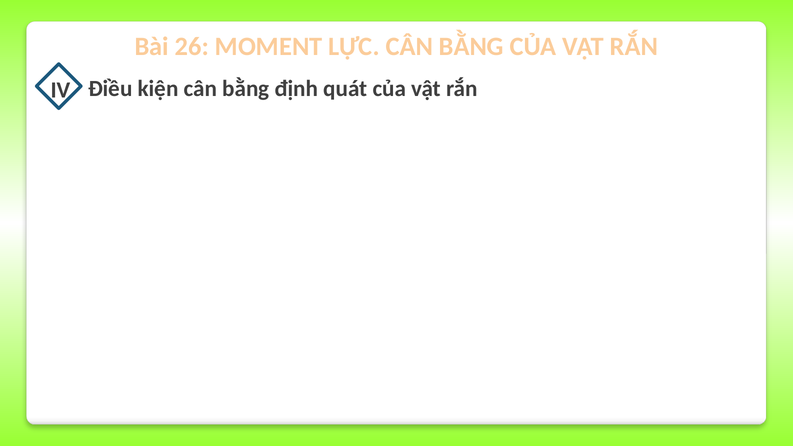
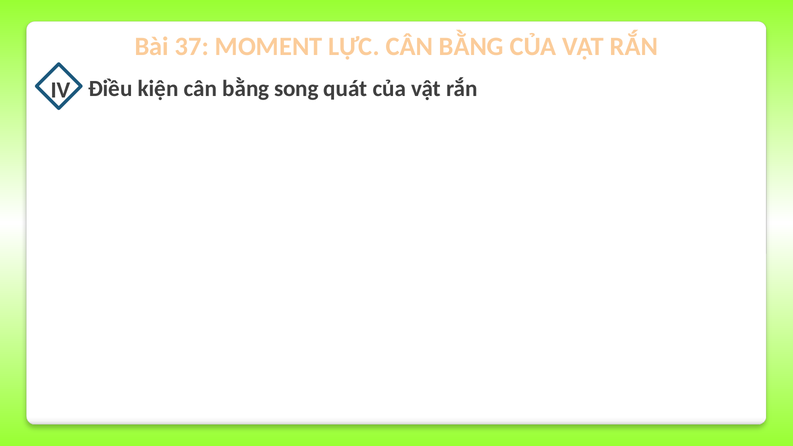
26: 26 -> 37
định: định -> song
